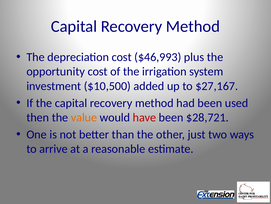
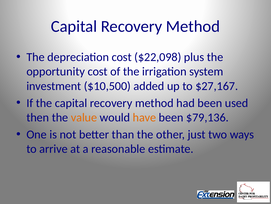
$46,993: $46,993 -> $22,098
have colour: red -> orange
$28,721: $28,721 -> $79,136
